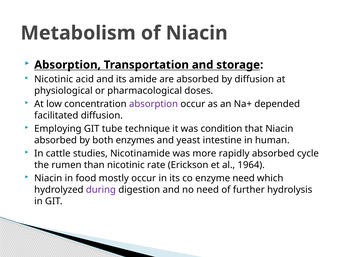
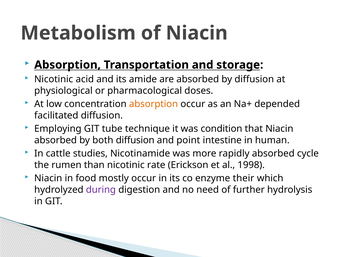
absorption at (153, 104) colour: purple -> orange
both enzymes: enzymes -> diffusion
yeast: yeast -> point
1964: 1964 -> 1998
enzyme need: need -> their
